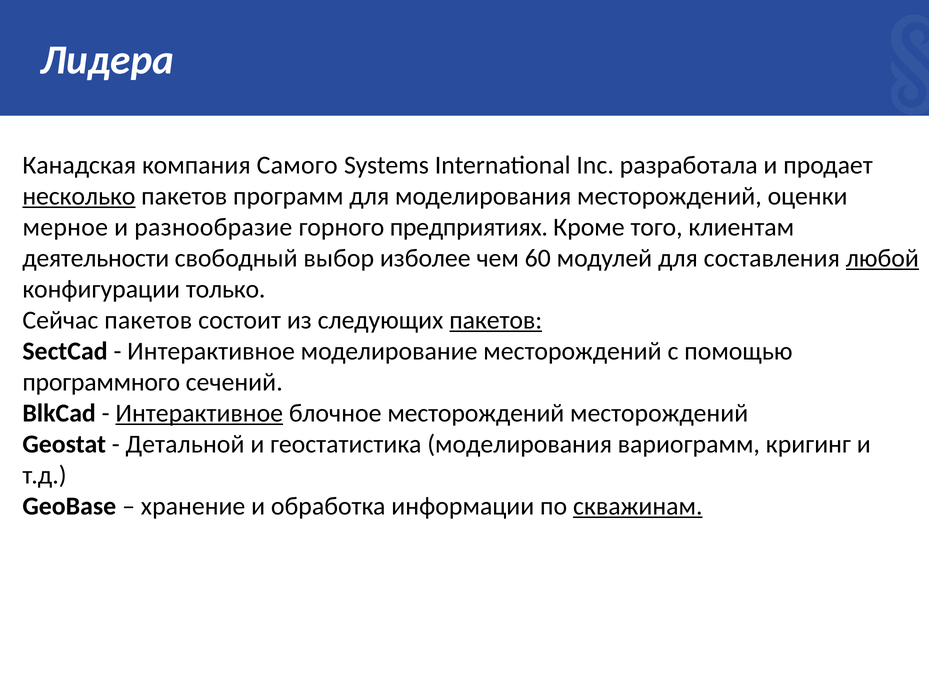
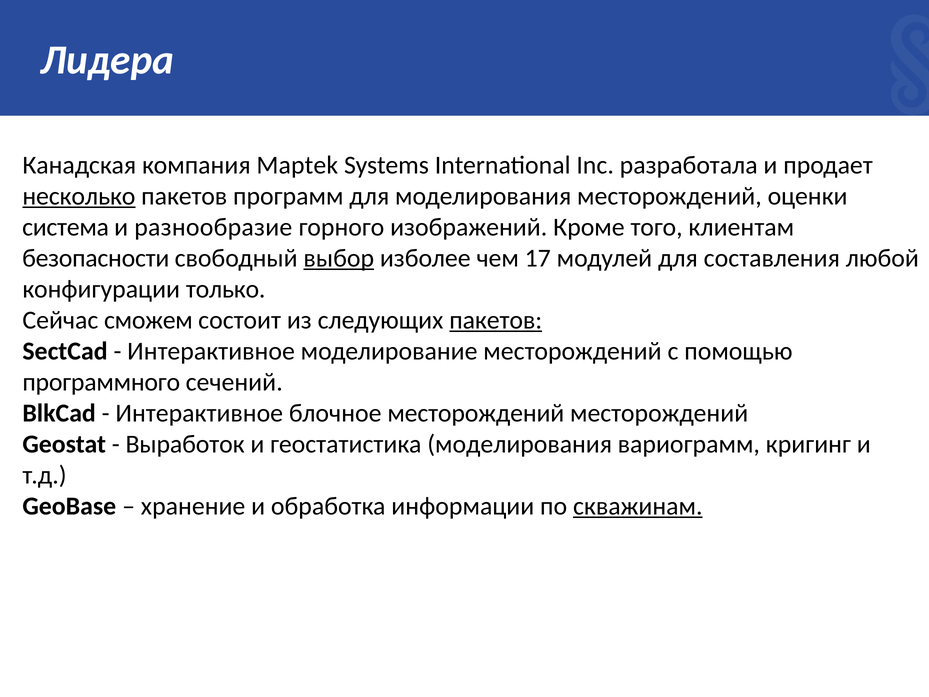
Самого: Самого -> Maptek
мерное: мерное -> система
предприятиях: предприятиях -> изображений
деятельности: деятельности -> безопасности
выбор underline: none -> present
60: 60 -> 17
любой underline: present -> none
Сейчас пакетов: пакетов -> сможем
Интерактивное at (199, 413) underline: present -> none
Детальной: Детальной -> Выработок
